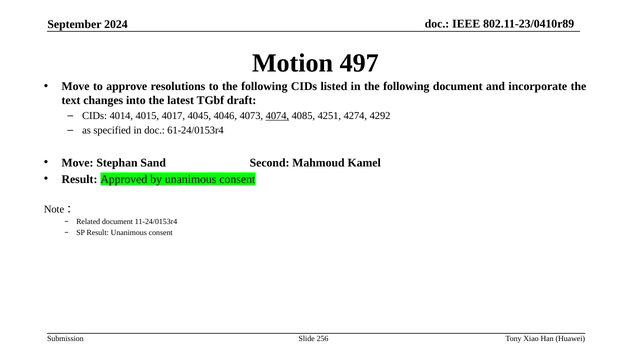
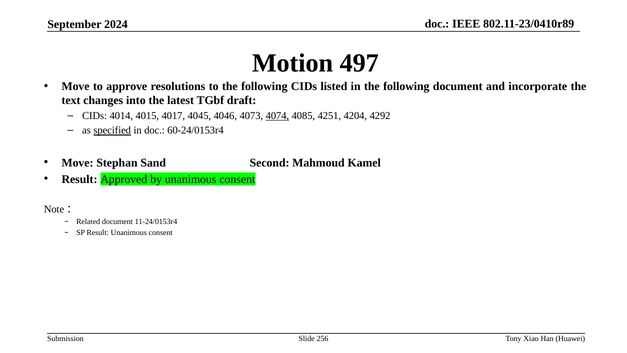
4274: 4274 -> 4204
specified underline: none -> present
61-24/0153r4: 61-24/0153r4 -> 60-24/0153r4
